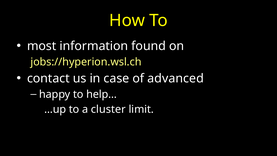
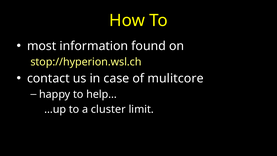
jobs://hyperion.wsl.ch: jobs://hyperion.wsl.ch -> stop://hyperion.wsl.ch
advanced: advanced -> mulitcore
